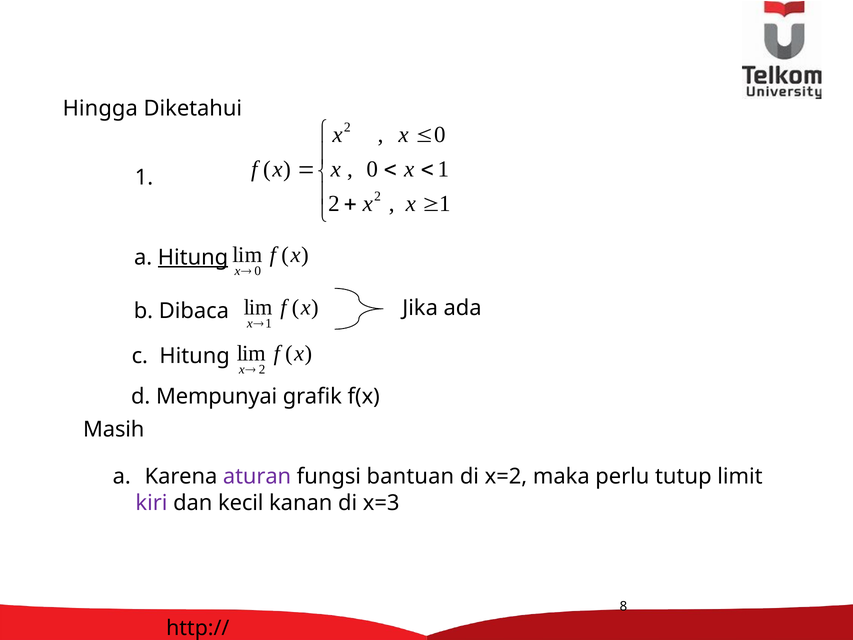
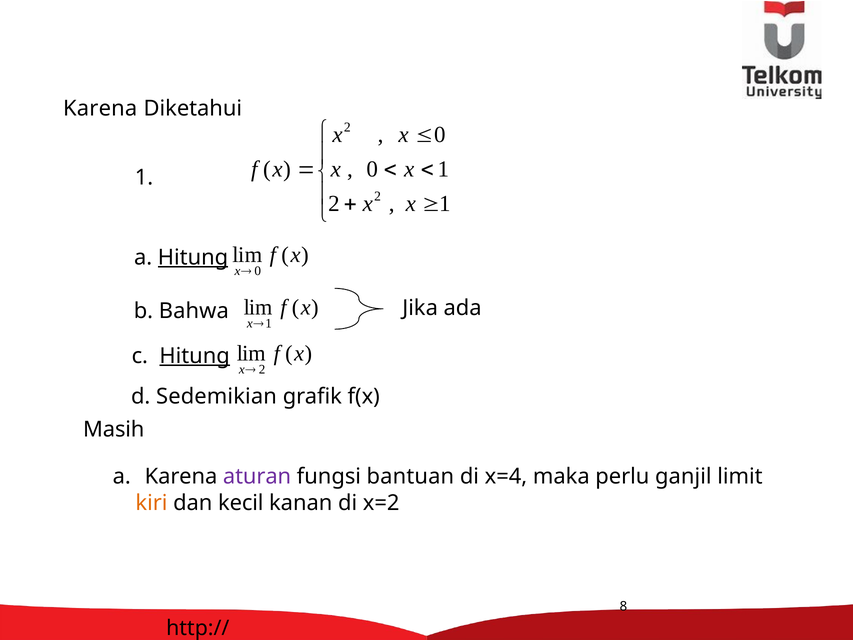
Hingga at (100, 108): Hingga -> Karena
Dibaca: Dibaca -> Bahwa
Hitung at (195, 356) underline: none -> present
Mempunyai: Mempunyai -> Sedemikian
x=2: x=2 -> x=4
tutup: tutup -> ganjil
kiri colour: purple -> orange
x=3: x=3 -> x=2
